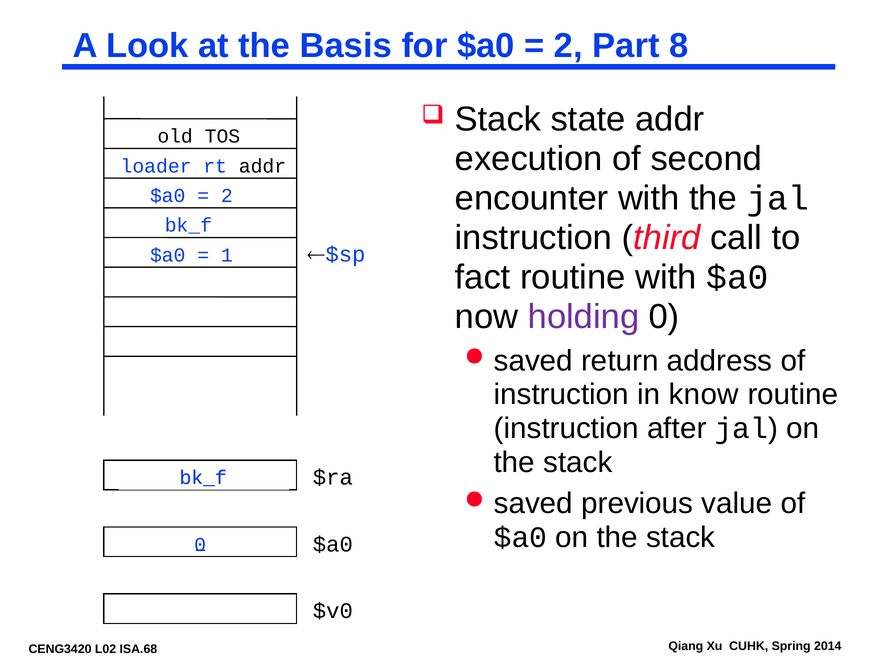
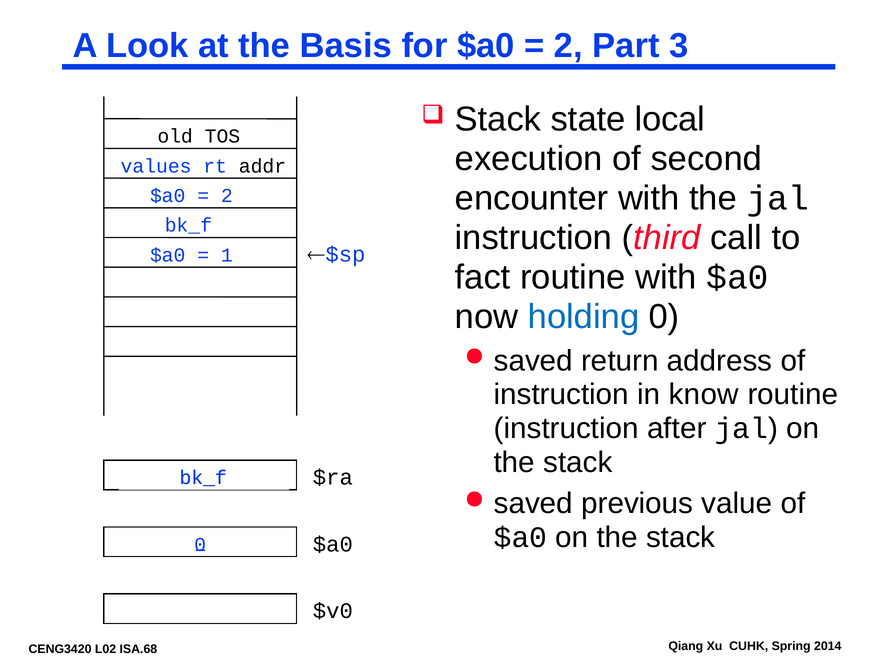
8: 8 -> 3
state addr: addr -> local
loader: loader -> values
holding colour: purple -> blue
